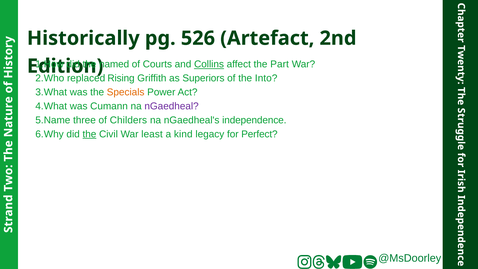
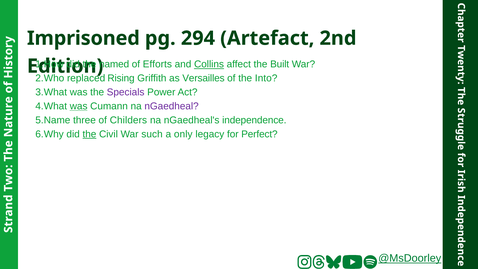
Historically: Historically -> Imprisoned
526: 526 -> 294
Courts: Courts -> Efforts
Part: Part -> Built
Superiors: Superiors -> Versailles
Specials colour: orange -> purple
was at (79, 106) underline: none -> present
least: least -> such
kind: kind -> only
@MsDoorley underline: none -> present
